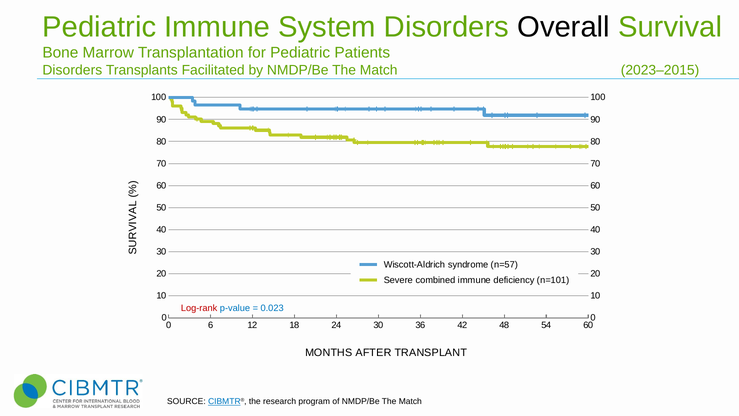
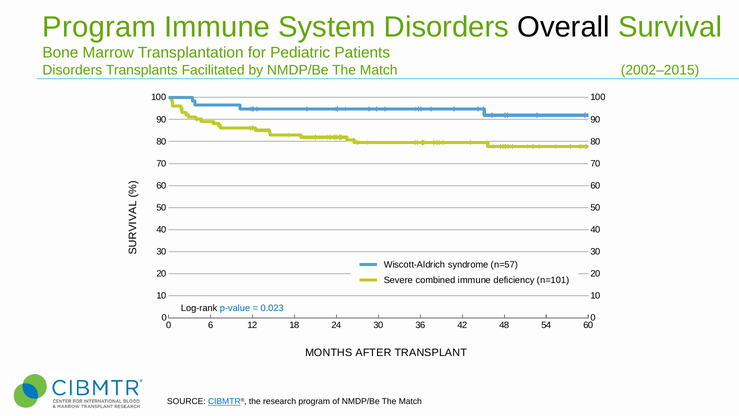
Pediatric at (99, 27): Pediatric -> Program
2023–2015: 2023–2015 -> 2002–2015
Log-rank colour: red -> black
